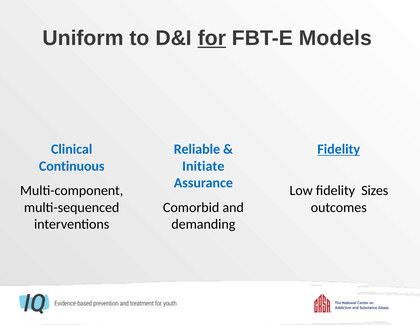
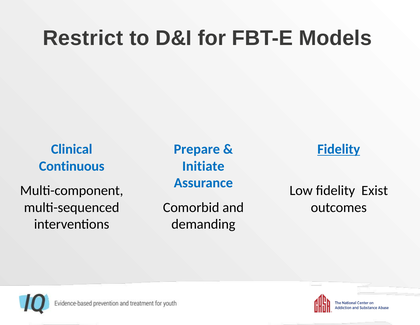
Uniform: Uniform -> Restrict
for underline: present -> none
Reliable: Reliable -> Prepare
Sizes: Sizes -> Exist
